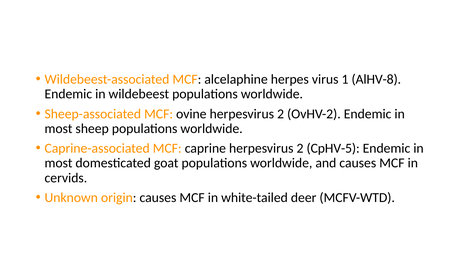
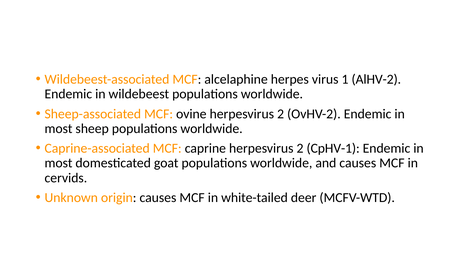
AlHV-8: AlHV-8 -> AlHV-2
CpHV-5: CpHV-5 -> CpHV-1
